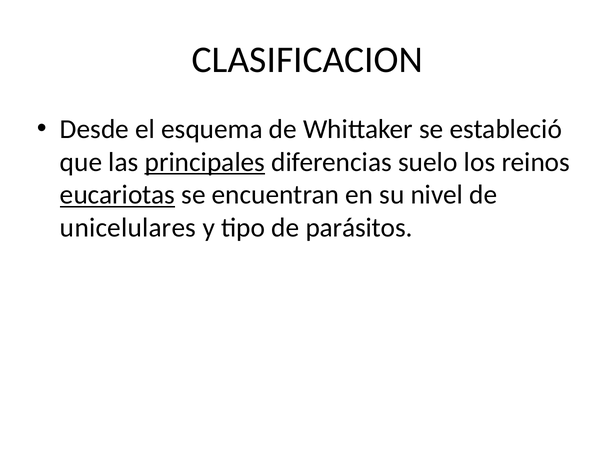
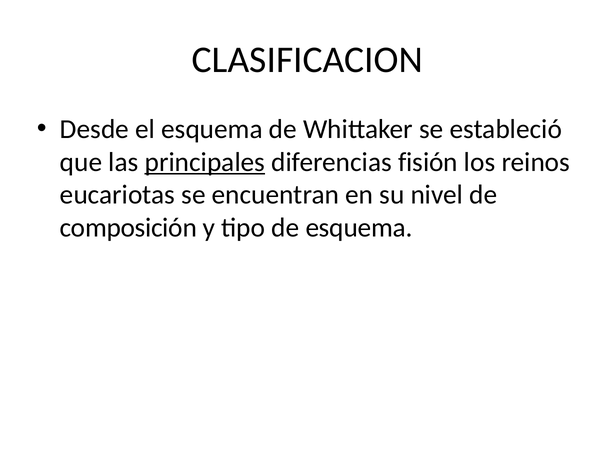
suelo: suelo -> fisión
eucariotas underline: present -> none
unicelulares: unicelulares -> composición
de parásitos: parásitos -> esquema
